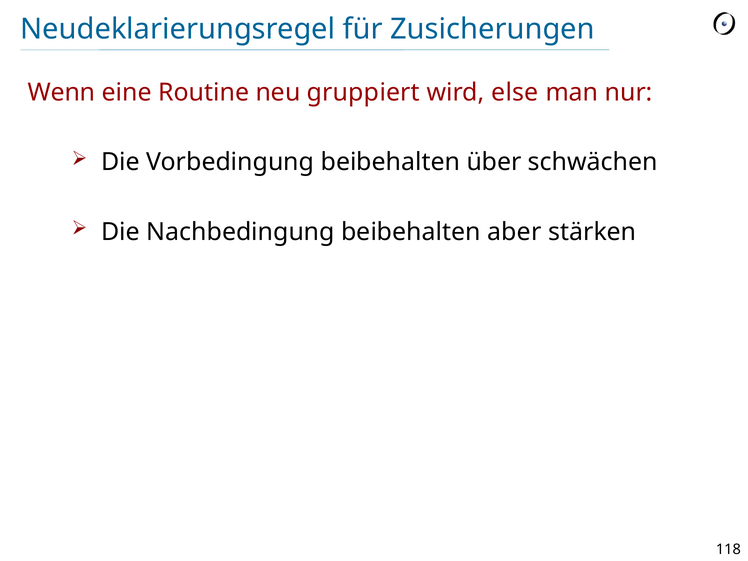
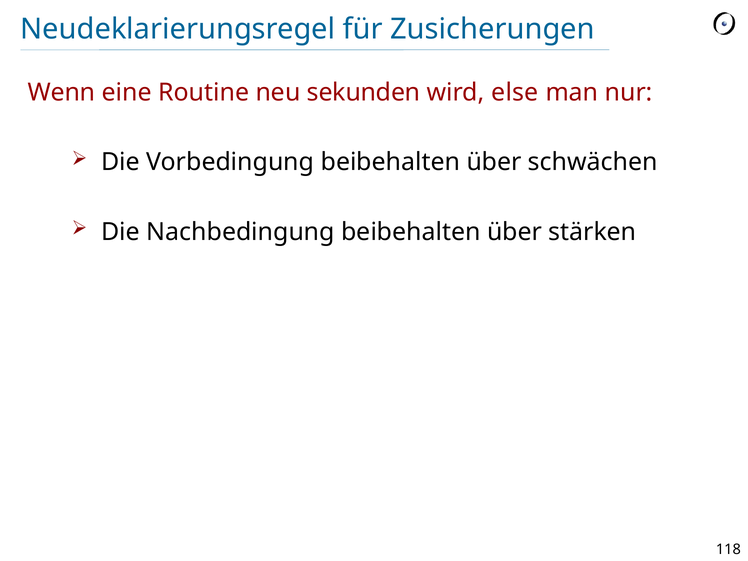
gruppiert: gruppiert -> sekunden
Nachbedingung beibehalten aber: aber -> über
